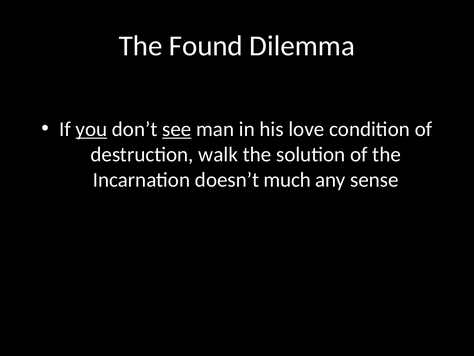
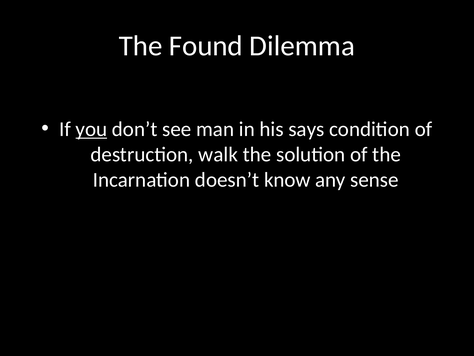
see underline: present -> none
love: love -> says
much: much -> know
